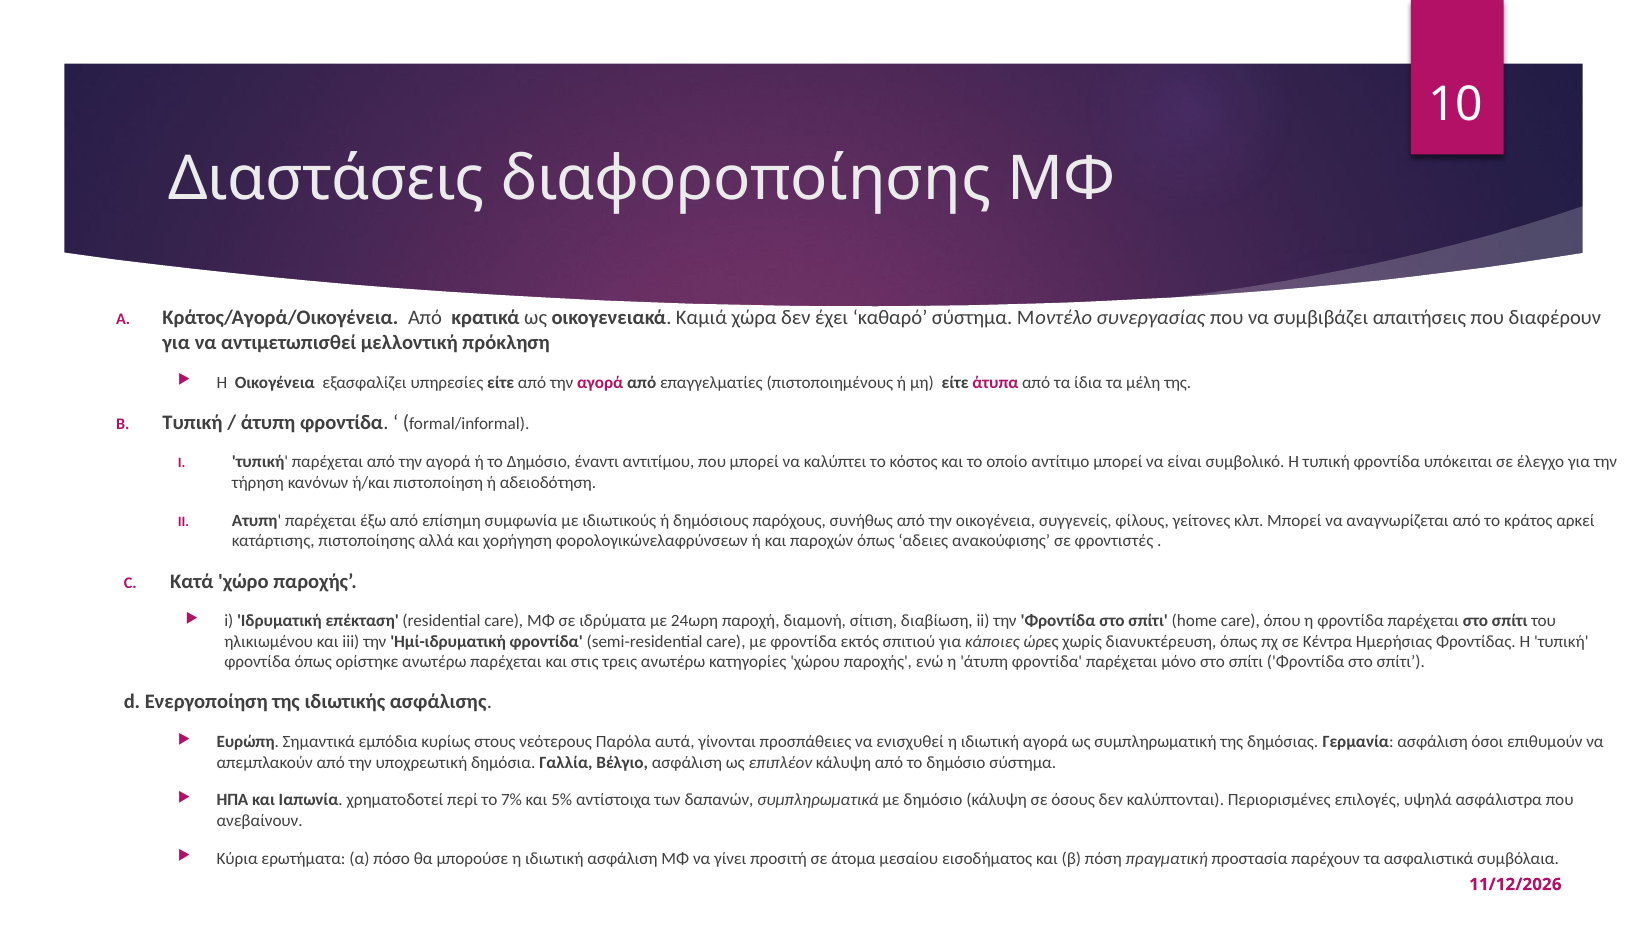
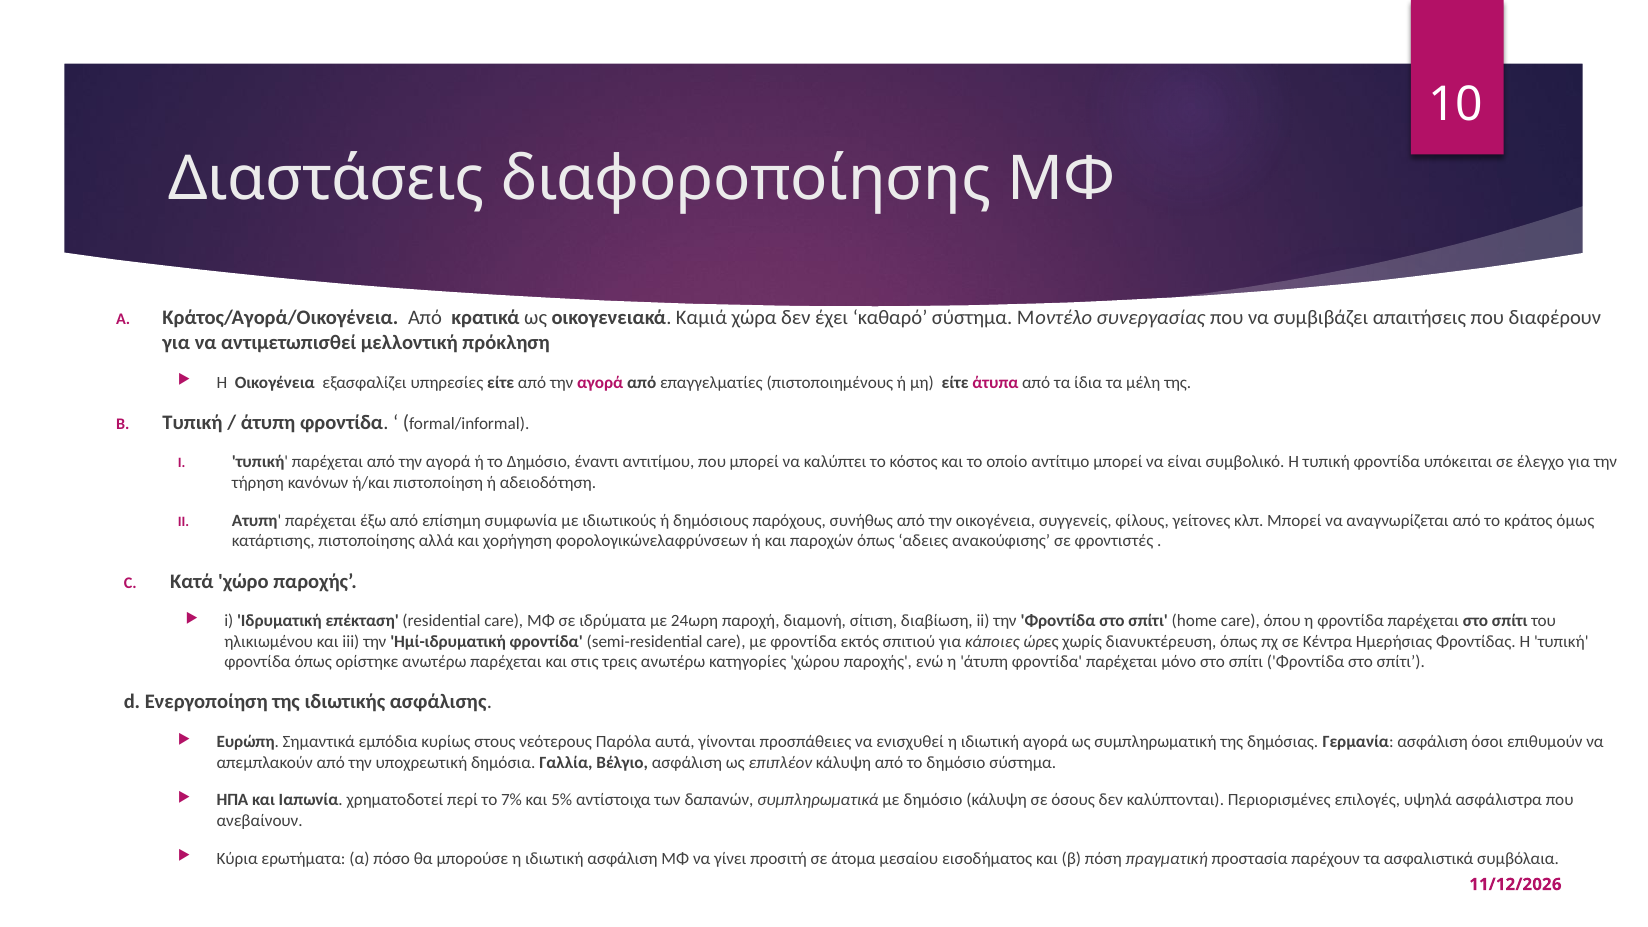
αρκεί: αρκεί -> όμως
